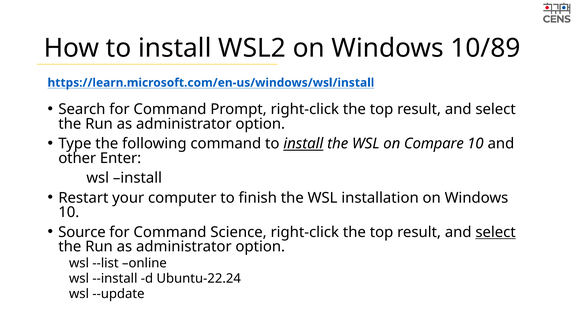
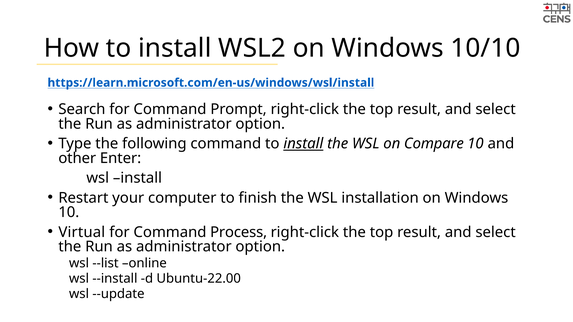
10/89: 10/89 -> 10/10
Source: Source -> Virtual
Science: Science -> Process
select at (496, 232) underline: present -> none
Ubuntu-22.24: Ubuntu-22.24 -> Ubuntu-22.00
